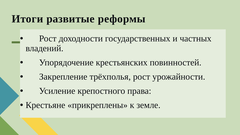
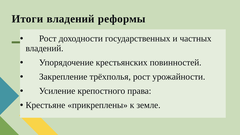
Итоги развитые: развитые -> владений
